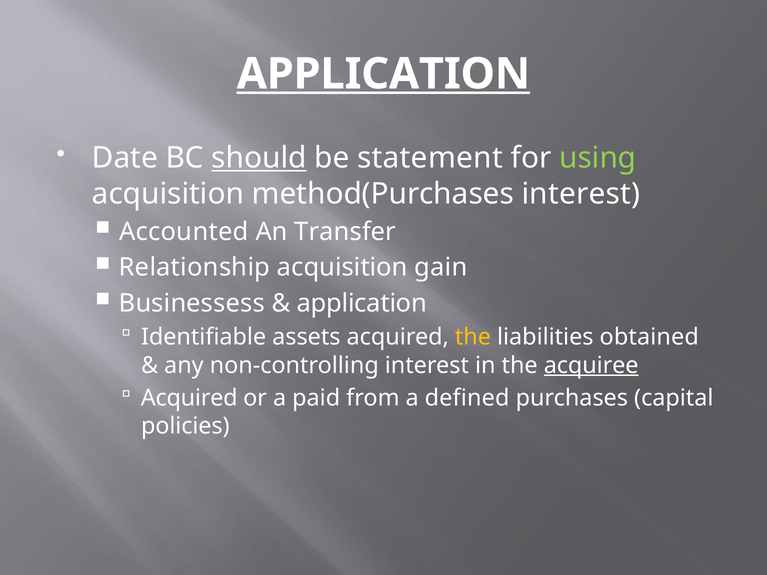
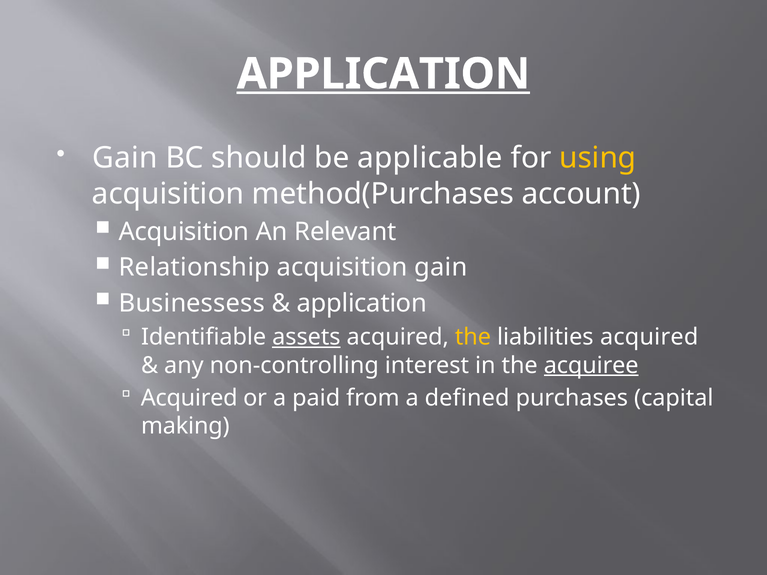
Date at (125, 158): Date -> Gain
should underline: present -> none
statement: statement -> applicable
using colour: light green -> yellow
method(Purchases interest: interest -> account
Accounted at (184, 232): Accounted -> Acquisition
Transfer: Transfer -> Relevant
assets underline: none -> present
liabilities obtained: obtained -> acquired
policies: policies -> making
